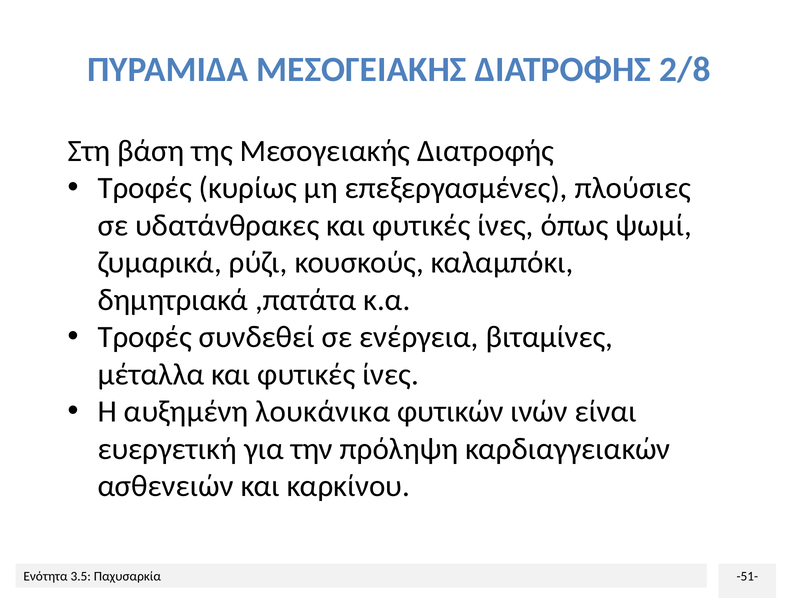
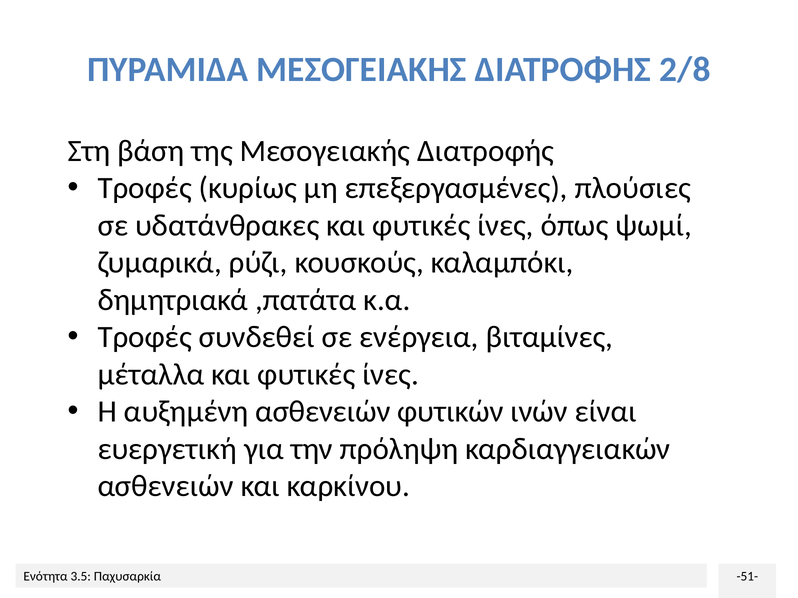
αυξημένη λουκάνικα: λουκάνικα -> ασθενειών
